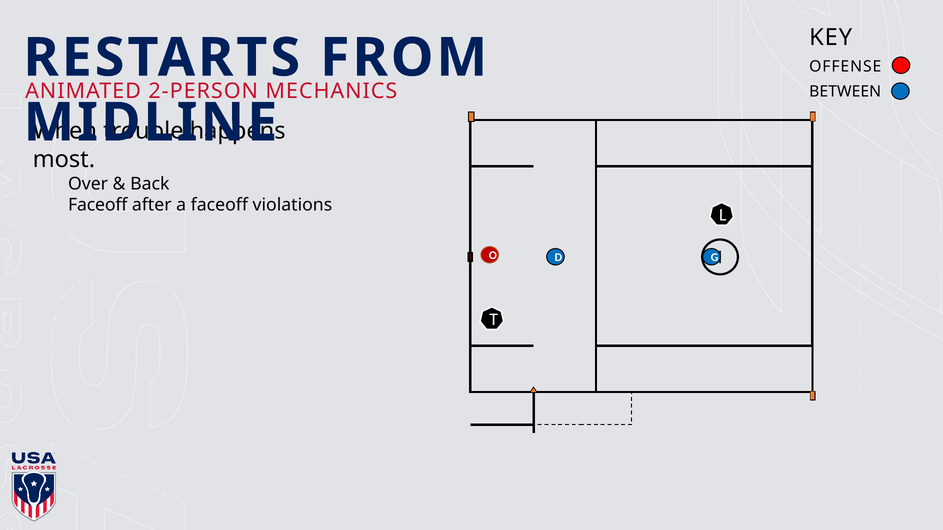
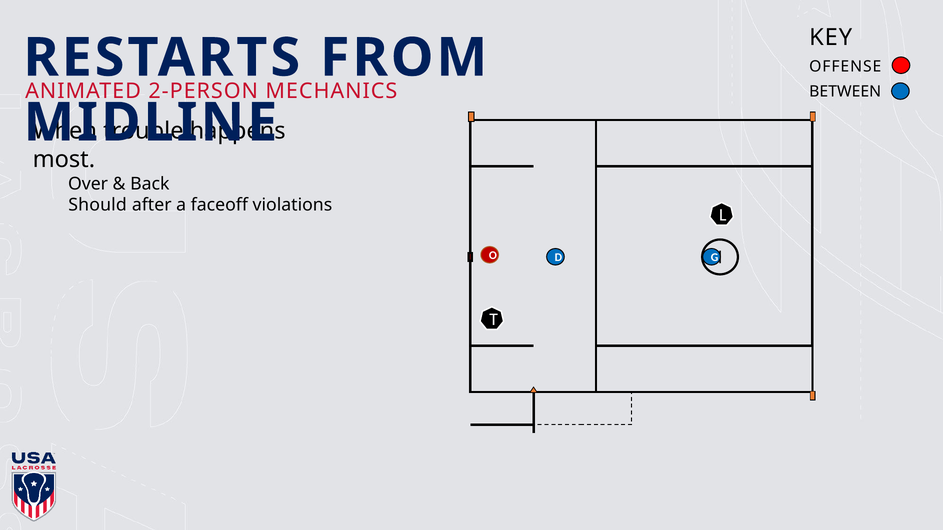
Faceoff at (98, 205): Faceoff -> Should
